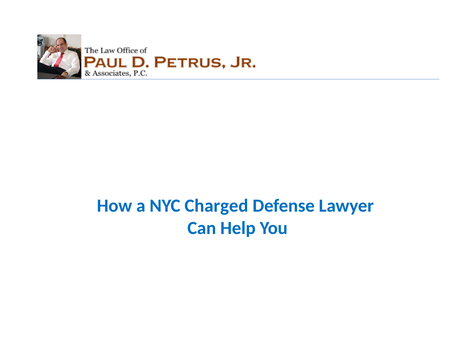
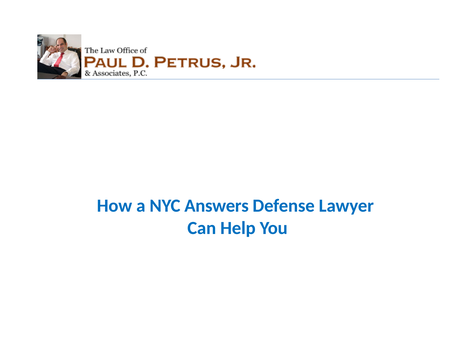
Charged: Charged -> Answers
